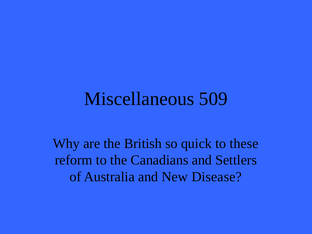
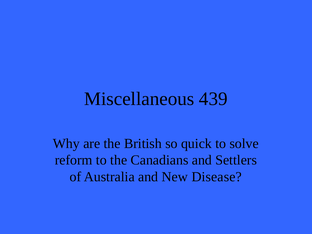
509: 509 -> 439
these: these -> solve
